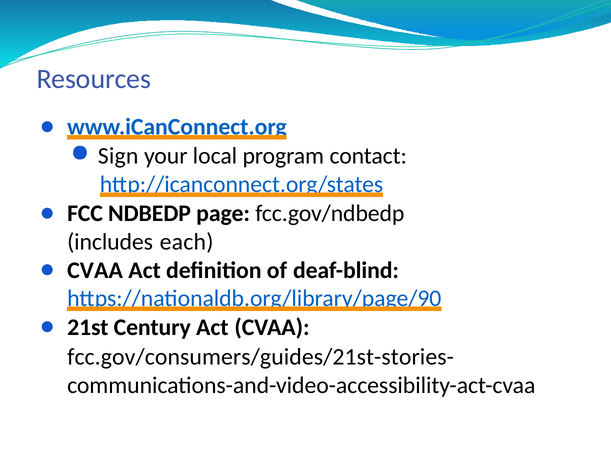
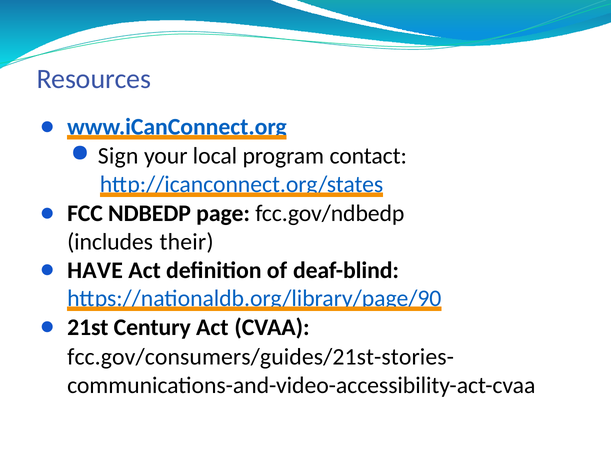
each: each -> their
CVAA at (95, 271): CVAA -> HAVE
